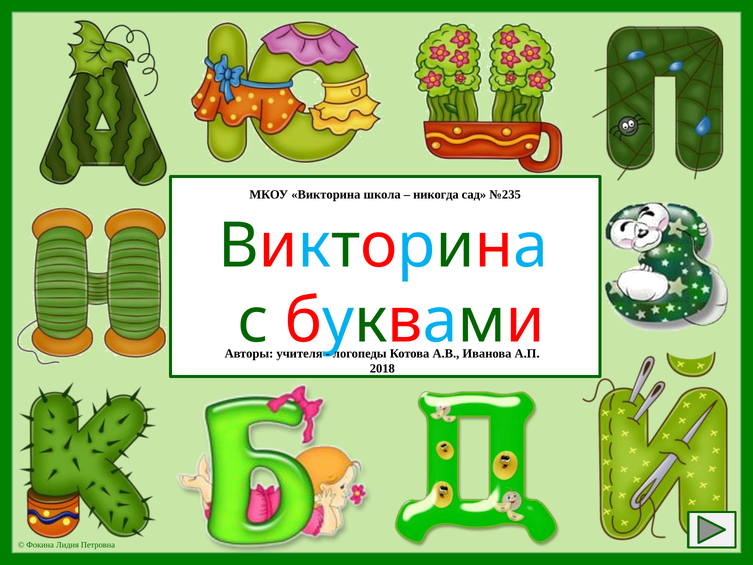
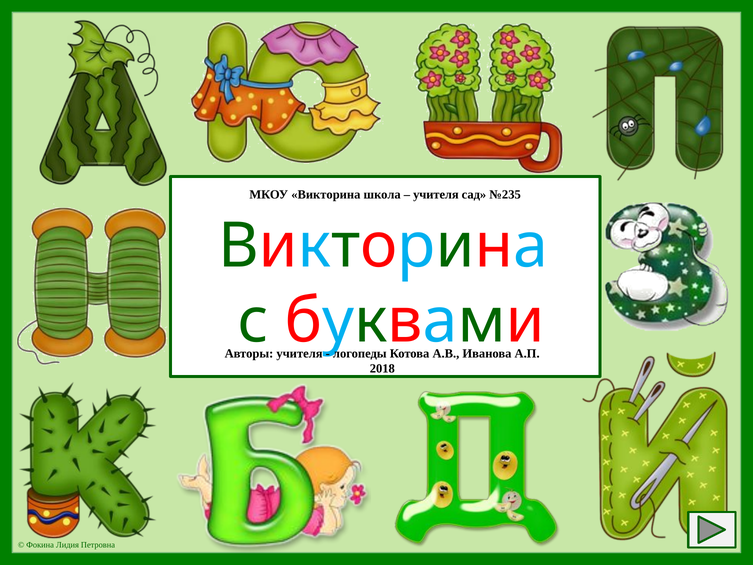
никогда at (436, 194): никогда -> учителя
